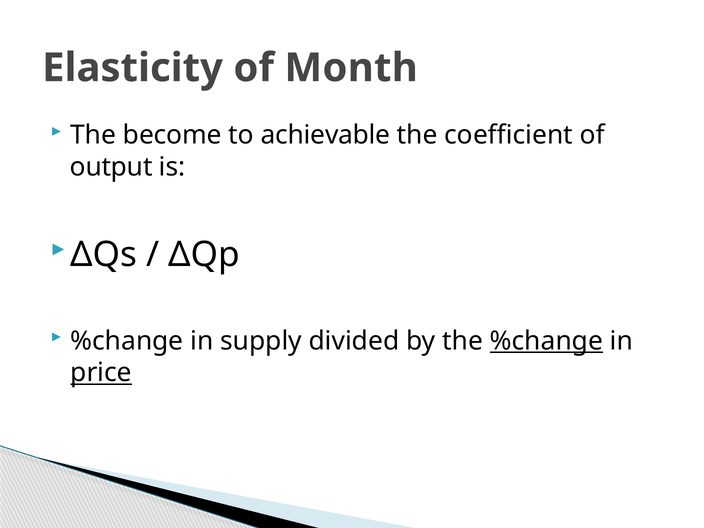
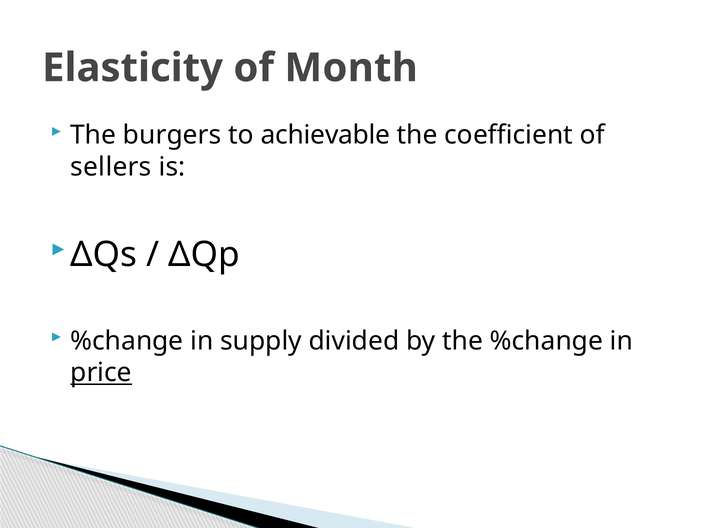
become: become -> burgers
output: output -> sellers
%change at (546, 341) underline: present -> none
